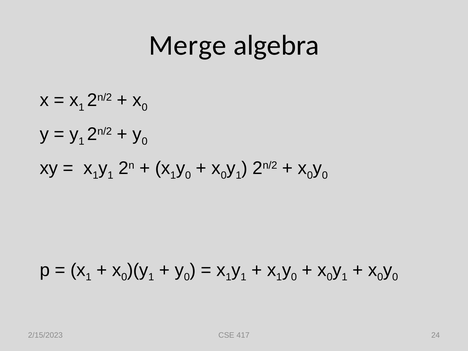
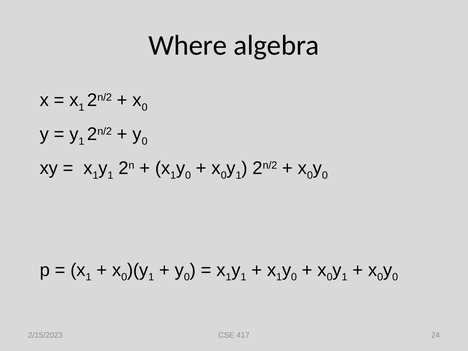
Merge: Merge -> Where
